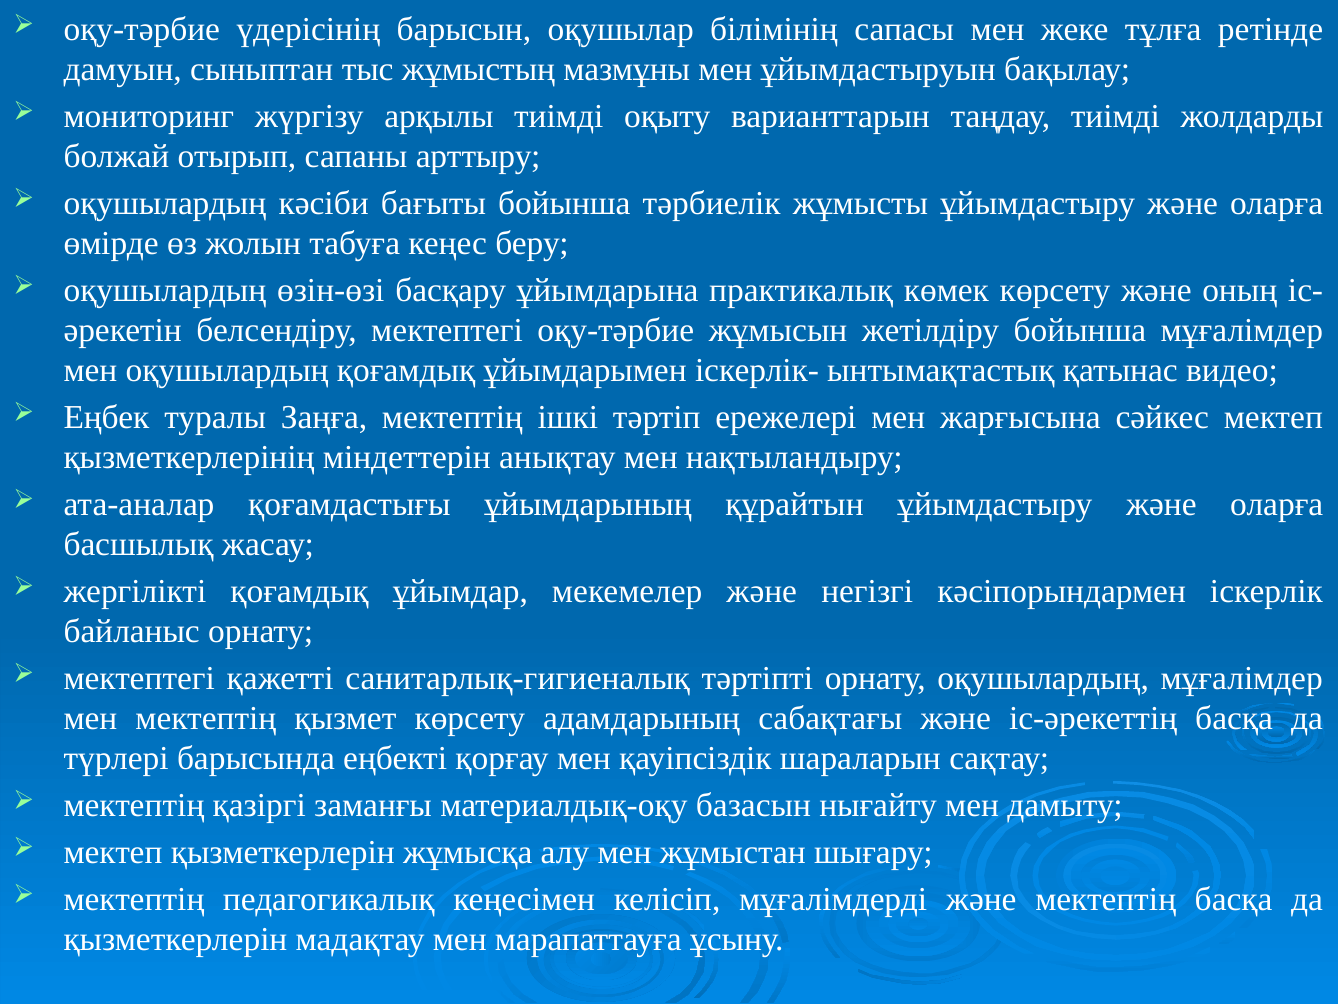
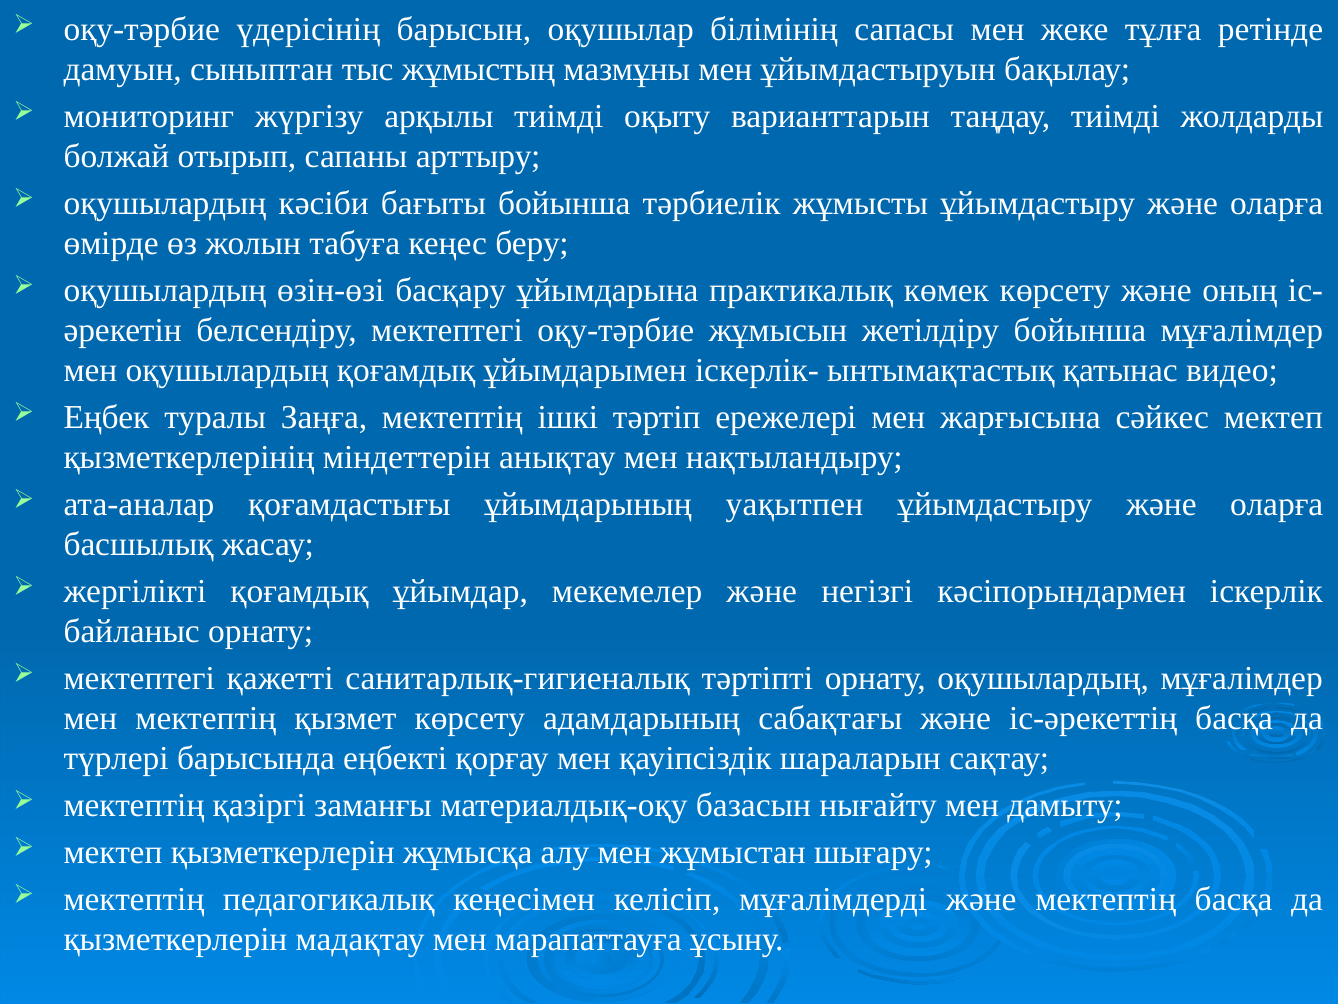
құрайтын: құрайтын -> уақытпен
